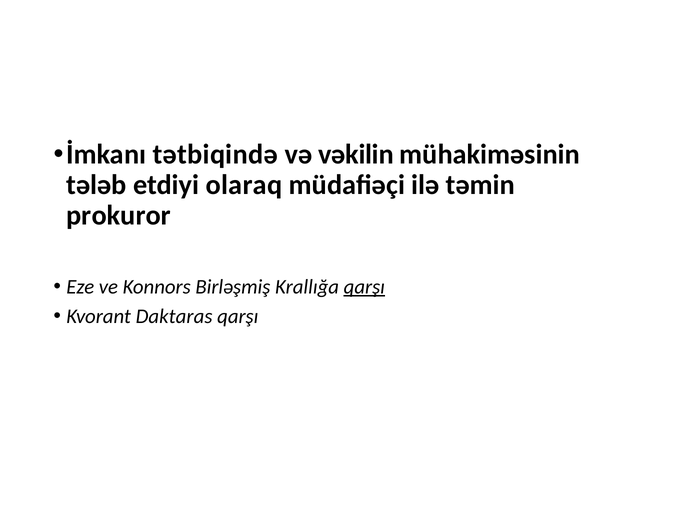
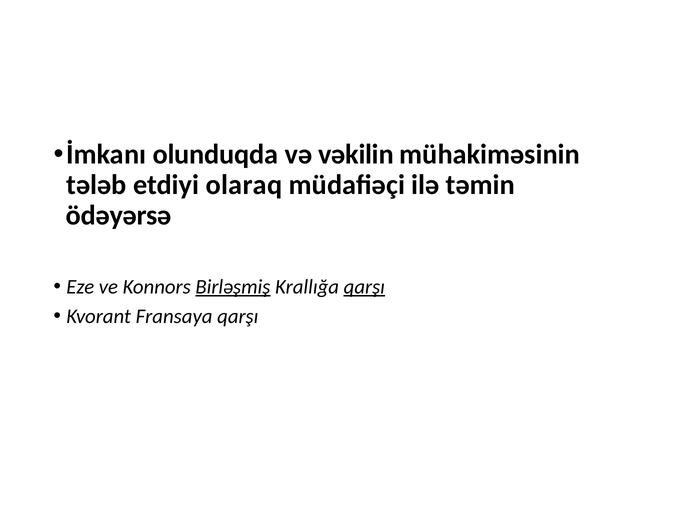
tətbiqində: tətbiqində -> olunduqda
prokuror: prokuror -> ödəyərsə
Birləşmiş underline: none -> present
Daktaras: Daktaras -> Fransaya
